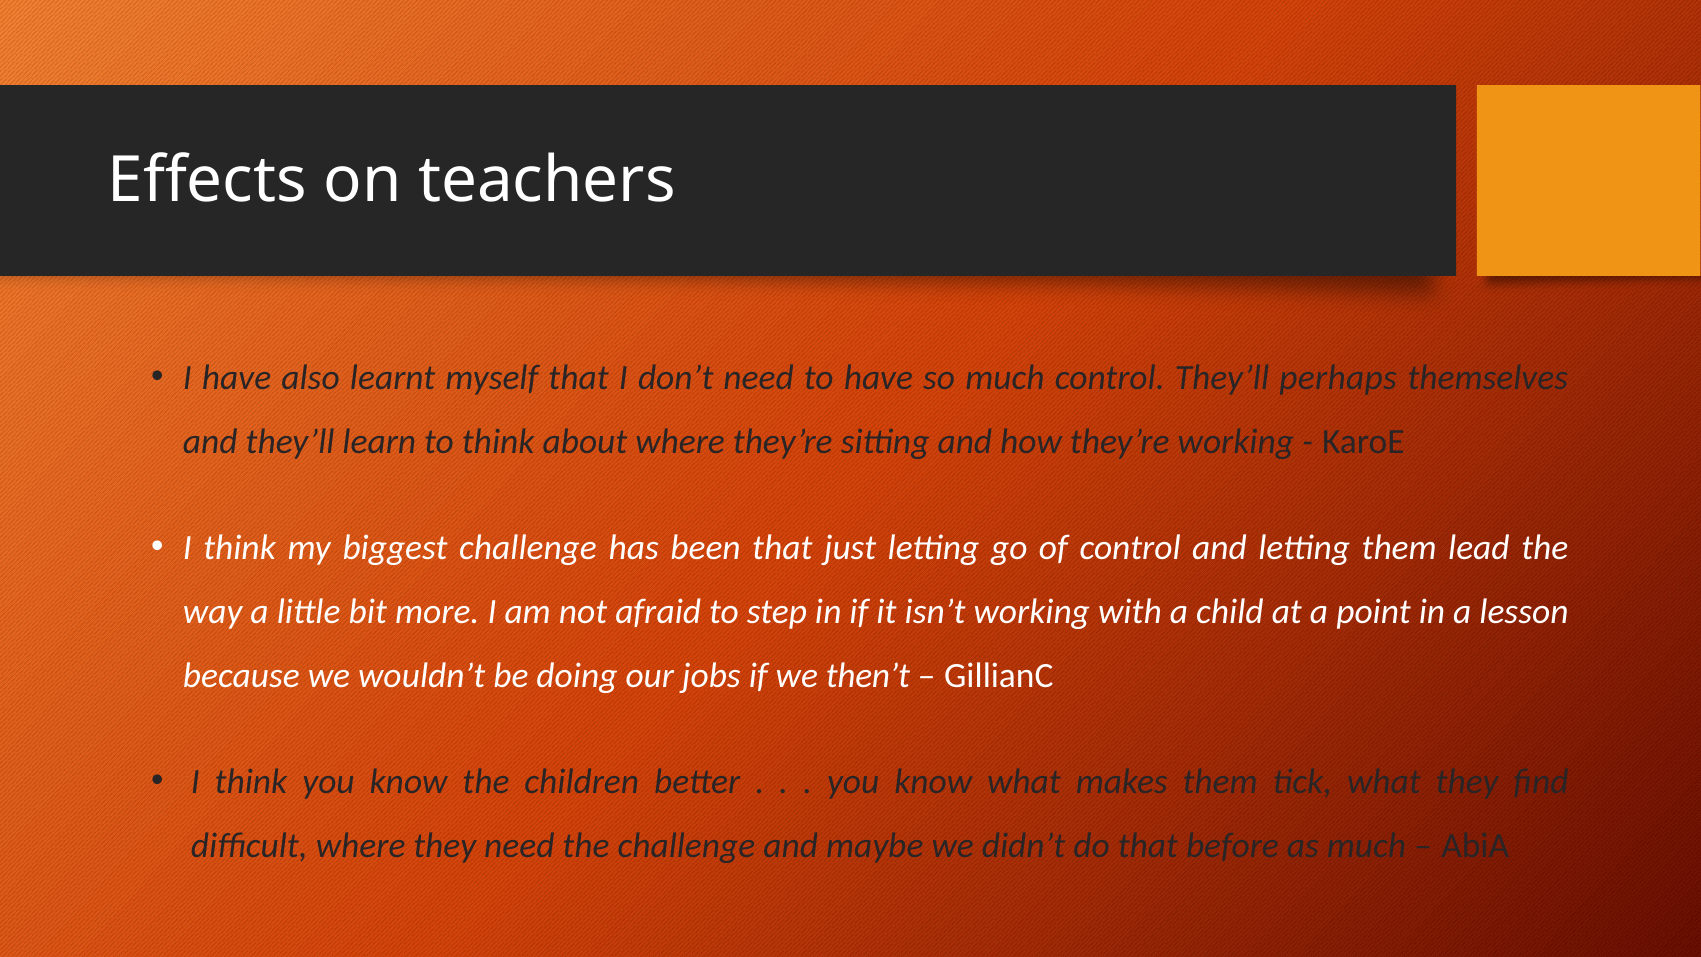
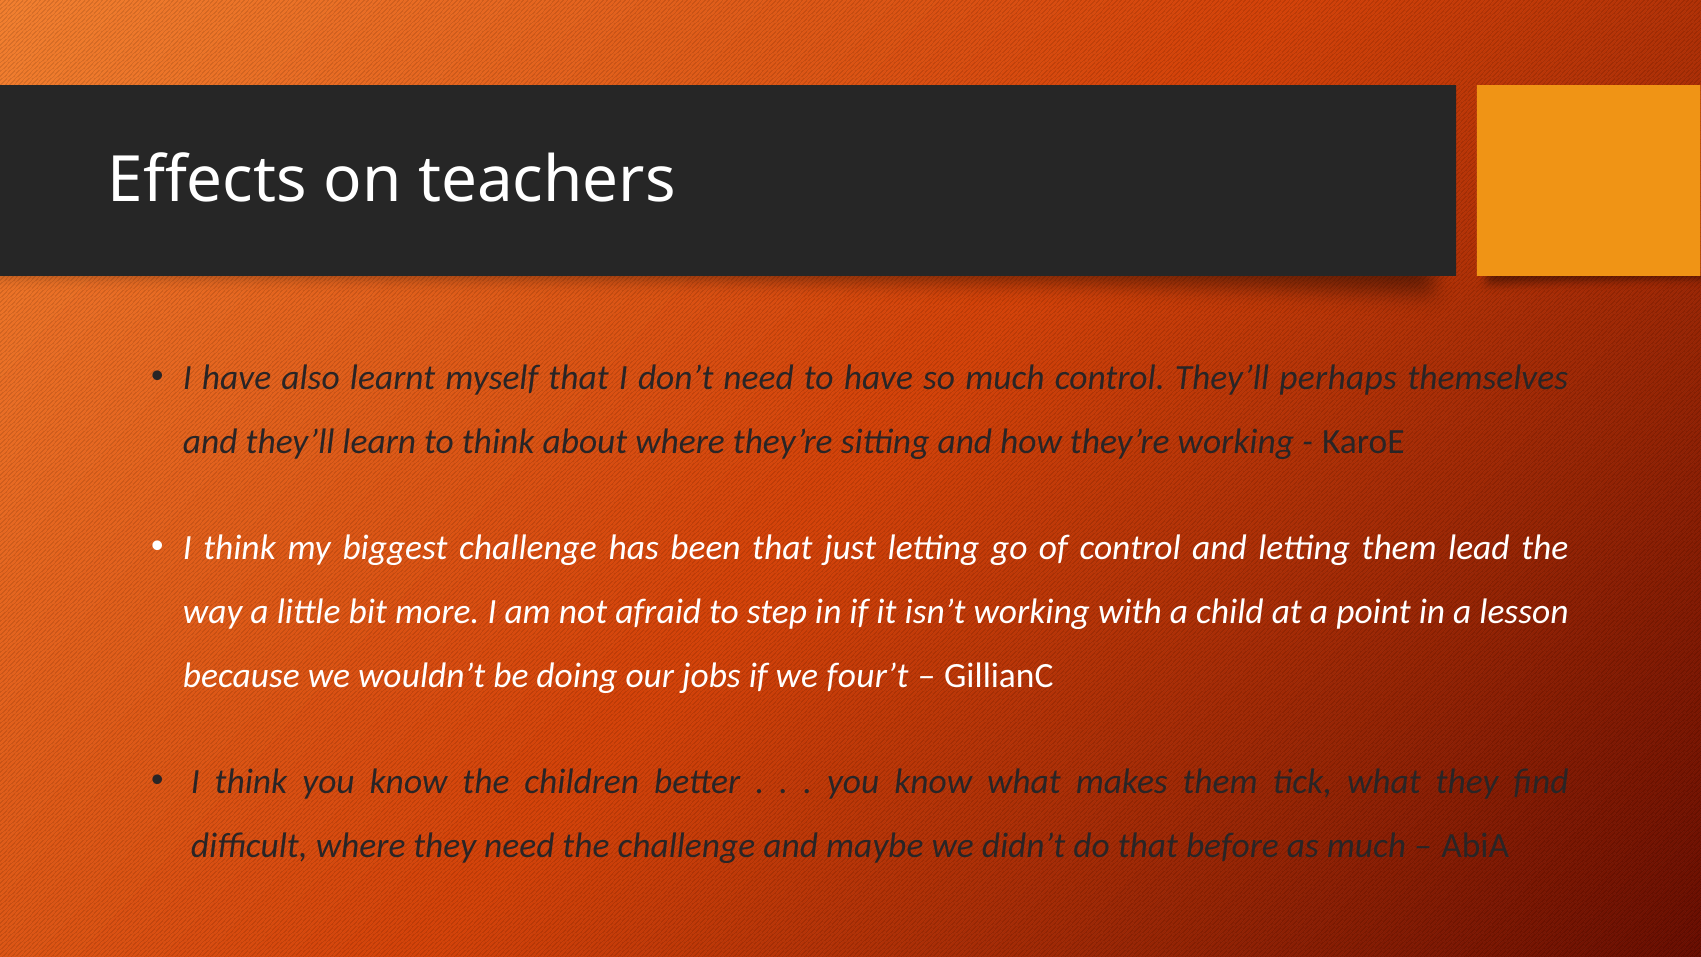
then’t: then’t -> four’t
